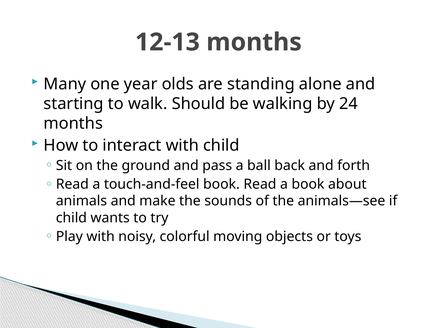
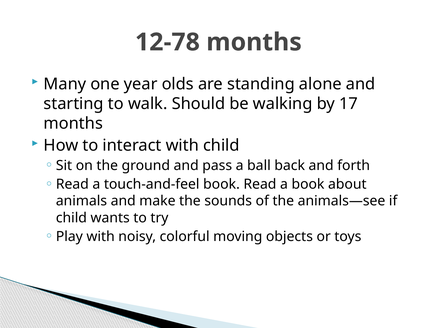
12-13: 12-13 -> 12-78
24: 24 -> 17
